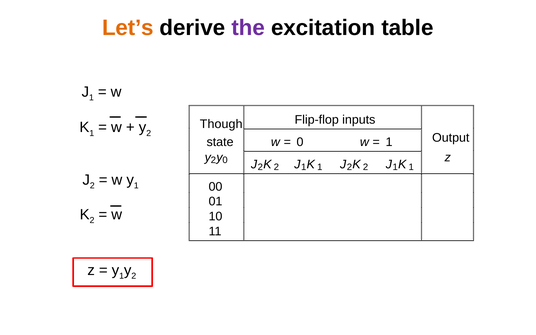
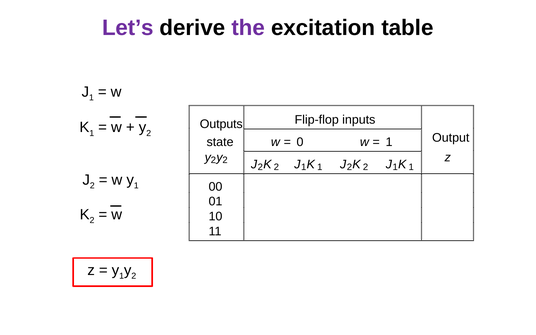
Let’s colour: orange -> purple
Though: Though -> Outputs
2 y 0: 0 -> 2
